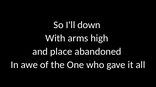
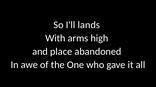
down: down -> lands
